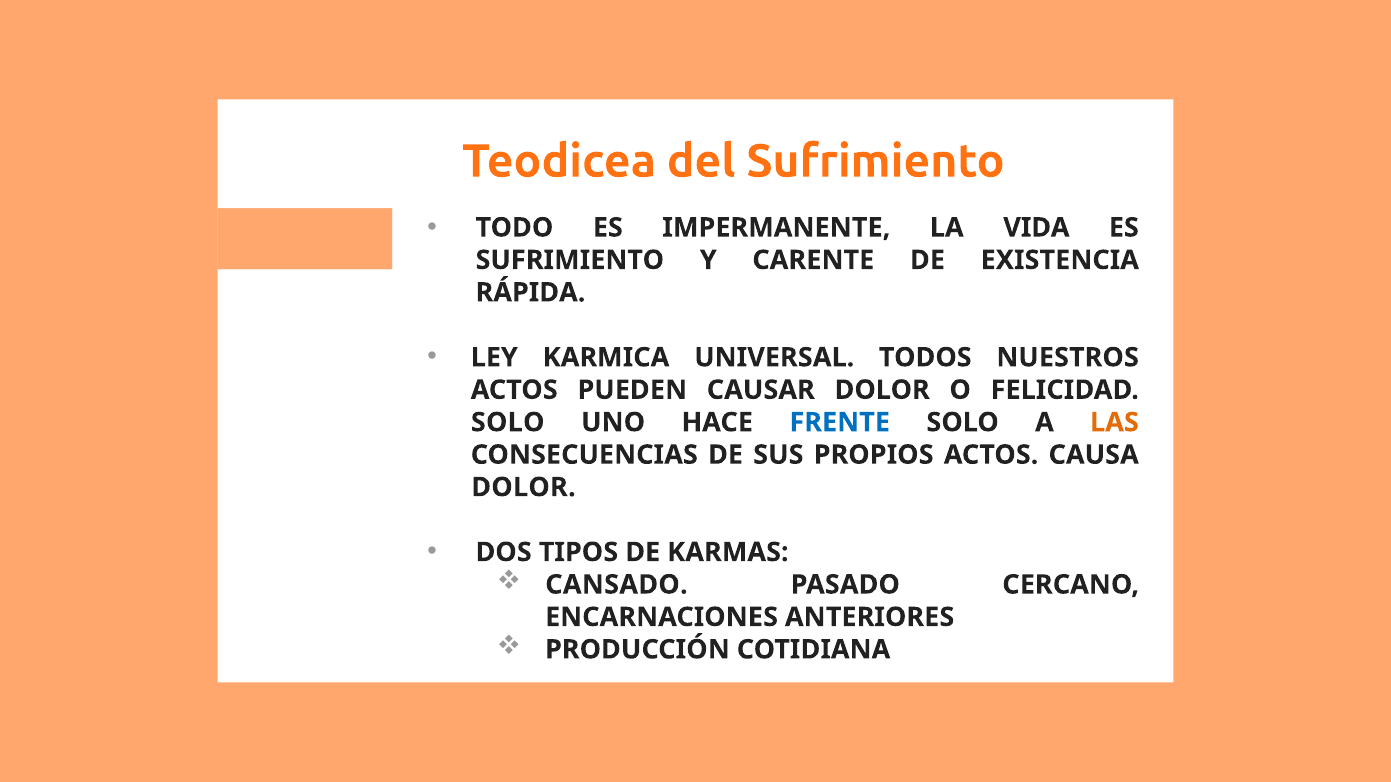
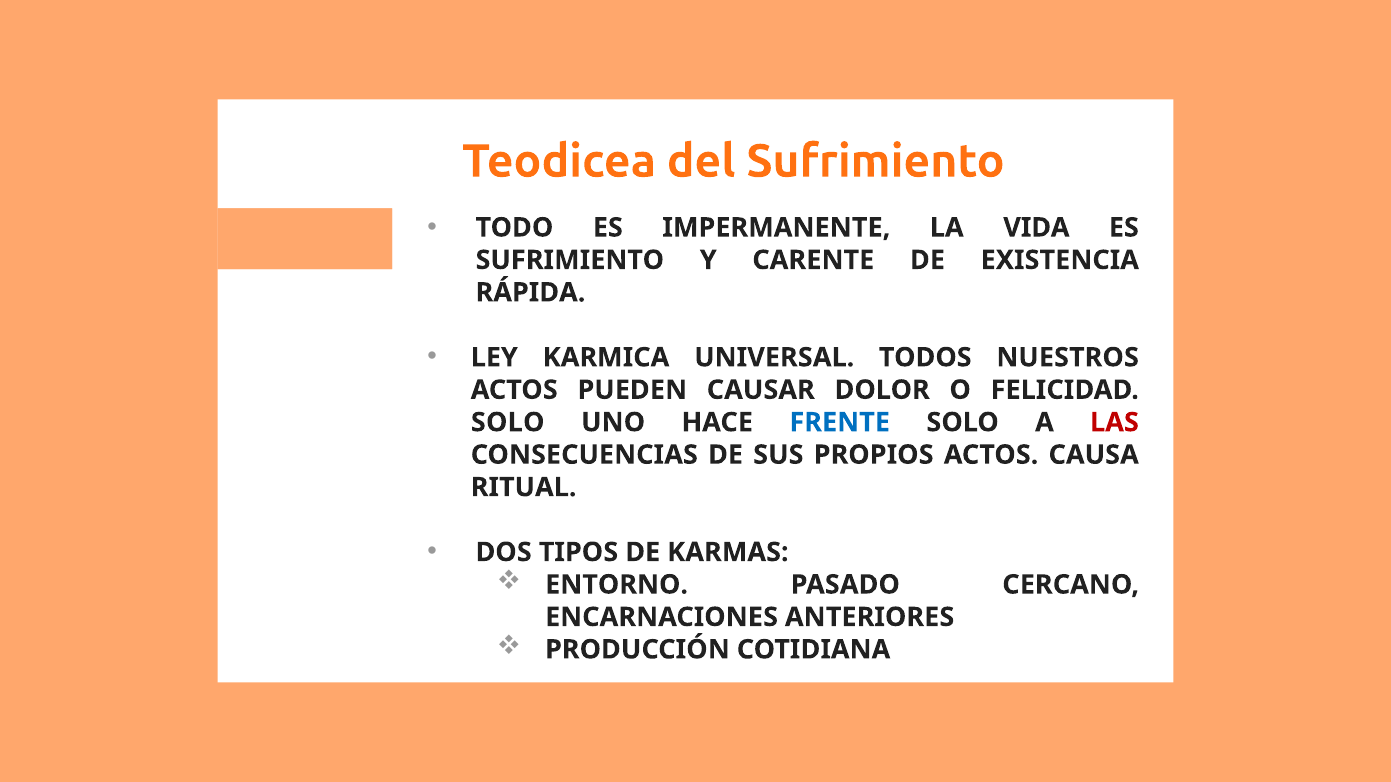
LAS colour: orange -> red
DOLOR at (523, 488): DOLOR -> RITUAL
CANSADO: CANSADO -> ENTORNO
